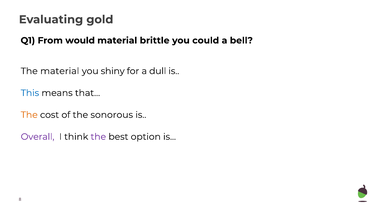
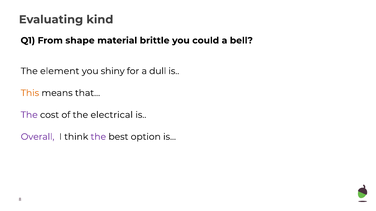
gold: gold -> kind
would: would -> shape
The material: material -> element
This colour: blue -> orange
The at (29, 115) colour: orange -> purple
sonorous: sonorous -> electrical
